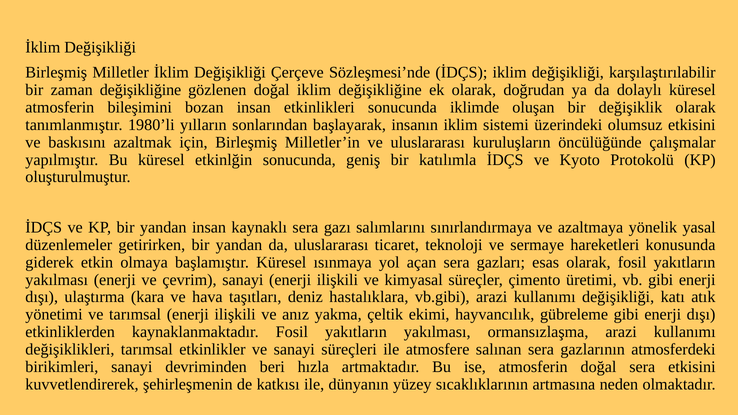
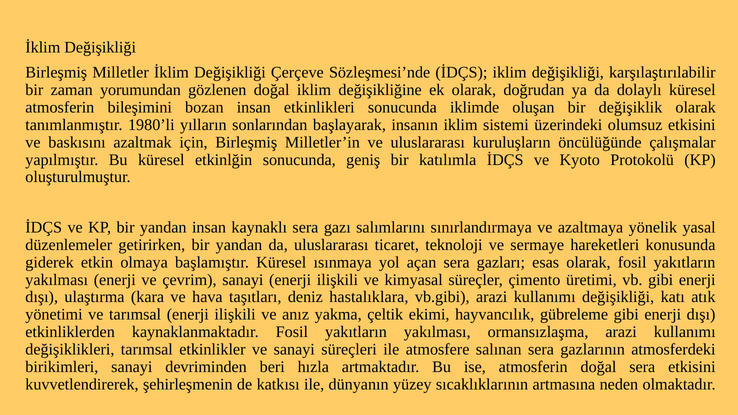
zaman değişikliğine: değişikliğine -> yorumundan
